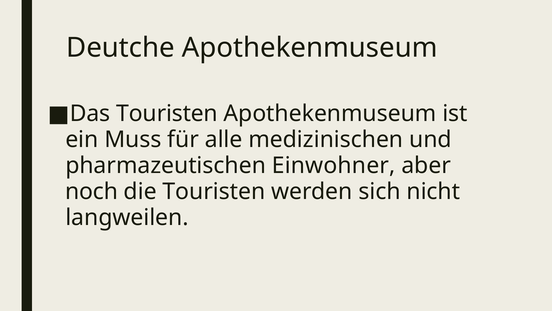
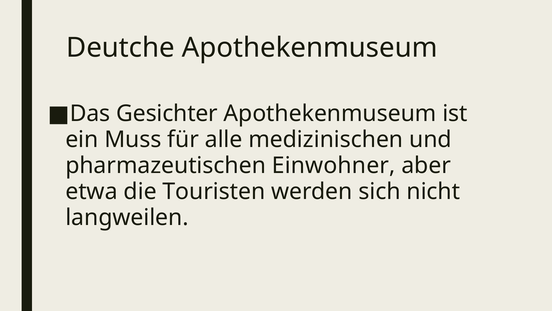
Das Touristen: Touristen -> Gesichter
noch: noch -> etwa
